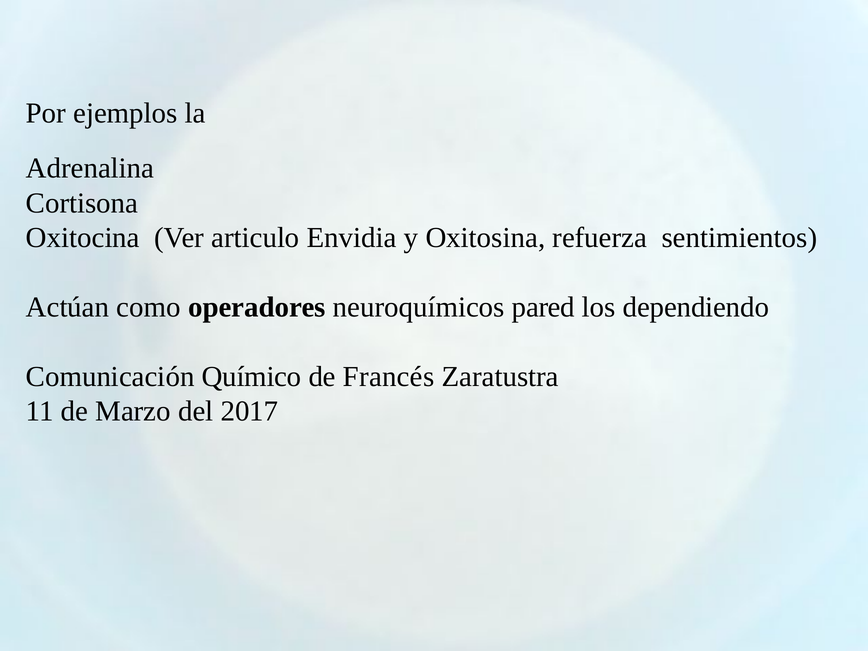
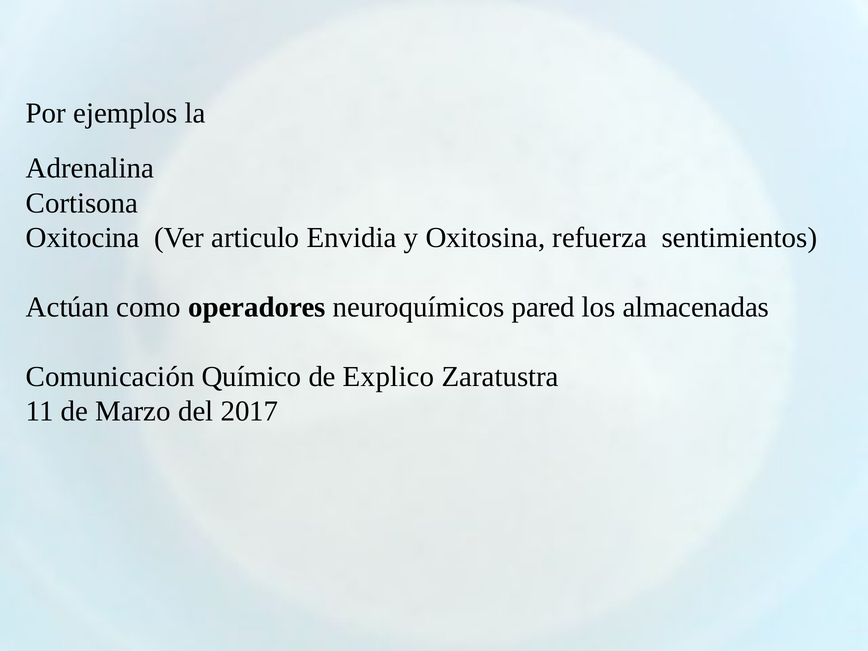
dependiendo: dependiendo -> almacenadas
Francés: Francés -> Explico
